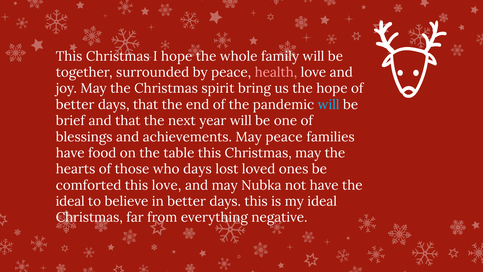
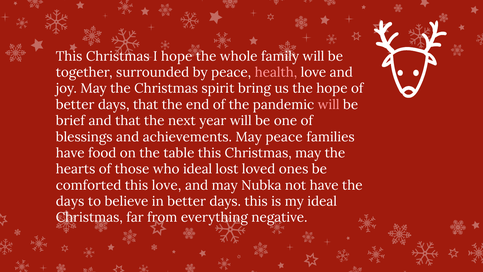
will at (329, 105) colour: light blue -> pink
who days: days -> ideal
ideal at (70, 201): ideal -> days
